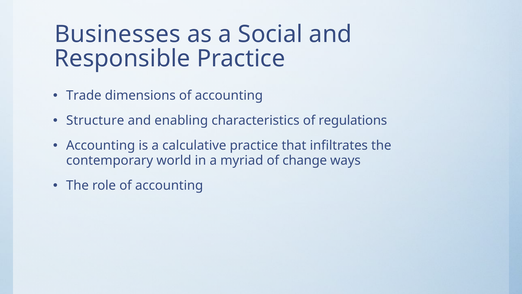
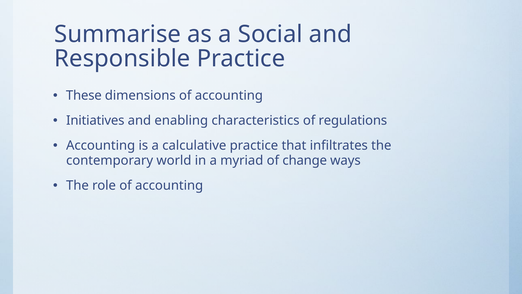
Businesses: Businesses -> Summarise
Trade: Trade -> These
Structure: Structure -> Initiatives
